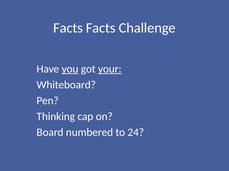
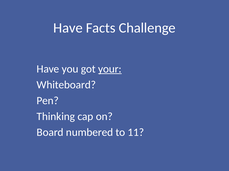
Facts at (68, 28): Facts -> Have
you underline: present -> none
24: 24 -> 11
